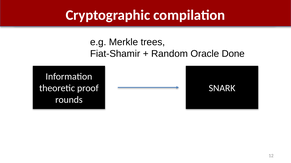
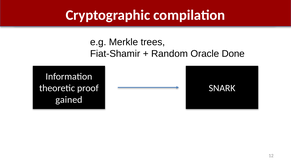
rounds: rounds -> gained
